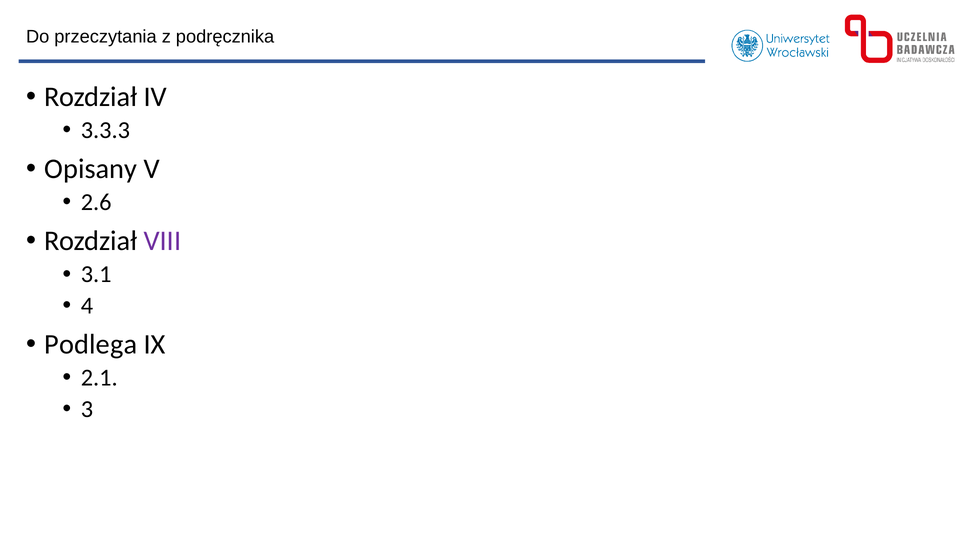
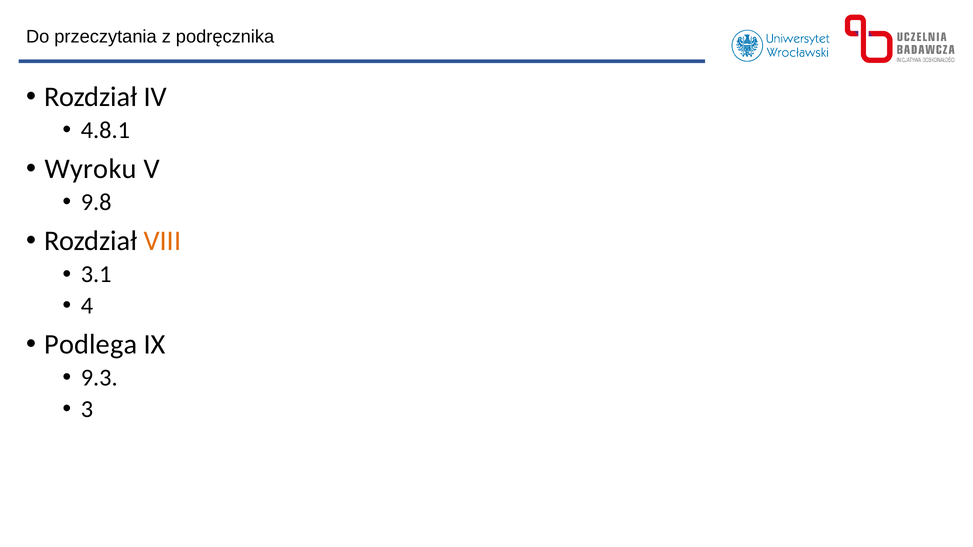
3.3.3: 3.3.3 -> 4.8.1
Opisany: Opisany -> Wyroku
2.6: 2.6 -> 9.8
VIII colour: purple -> orange
2.1: 2.1 -> 9.3
